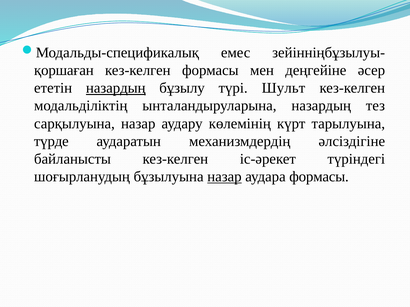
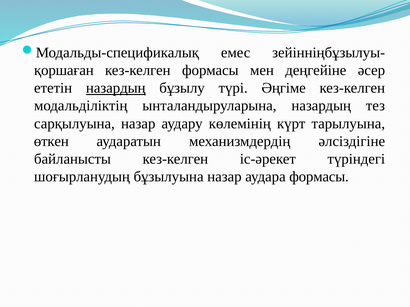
Шульт: Шульт -> Әңгіме
түрде: түрде -> өткен
назар at (224, 177) underline: present -> none
